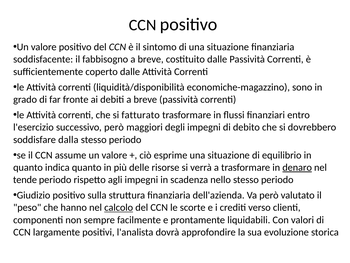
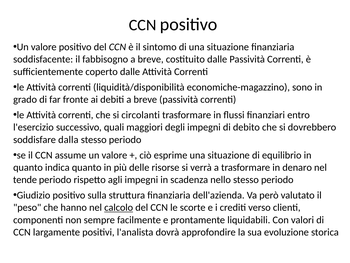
fatturato: fatturato -> circolanti
successivo però: però -> quali
denaro underline: present -> none
